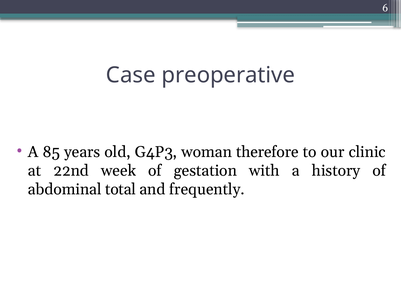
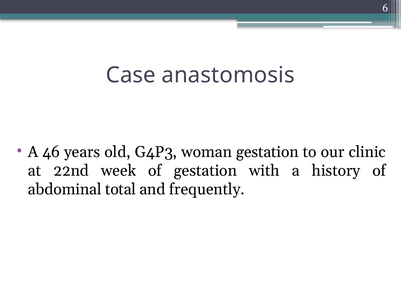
preoperative: preoperative -> anastomosis
85: 85 -> 46
woman therefore: therefore -> gestation
